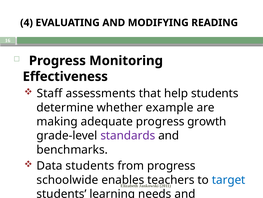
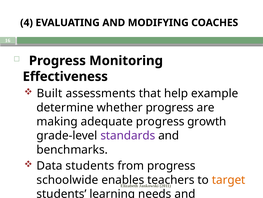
READING: READING -> COACHES
Staff: Staff -> Built
help students: students -> example
whether example: example -> progress
target colour: blue -> orange
